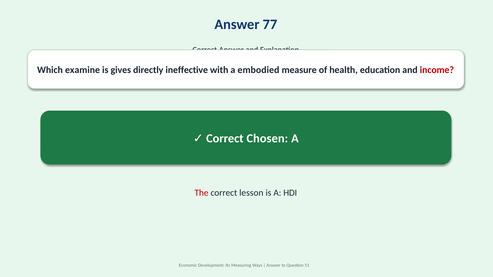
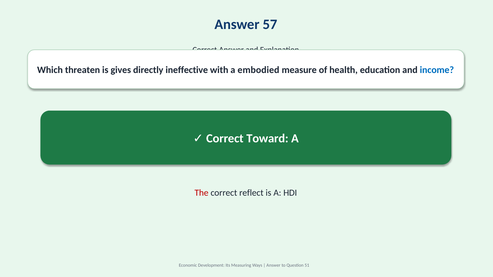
77: 77 -> 57
examine: examine -> threaten
income colour: red -> blue
Chosen: Chosen -> Toward
lesson: lesson -> reflect
